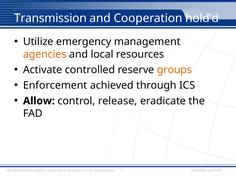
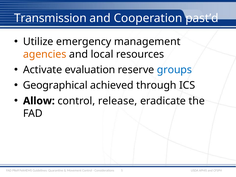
hold’d: hold’d -> past’d
controlled: controlled -> evaluation
groups colour: orange -> blue
Enforcement: Enforcement -> Geographical
